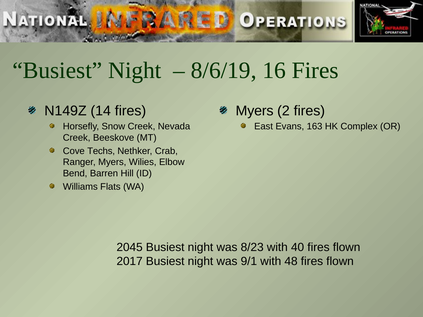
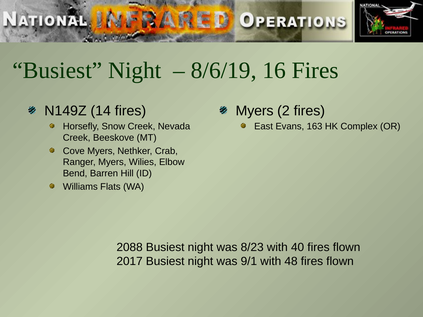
Cove Techs: Techs -> Myers
2045: 2045 -> 2088
